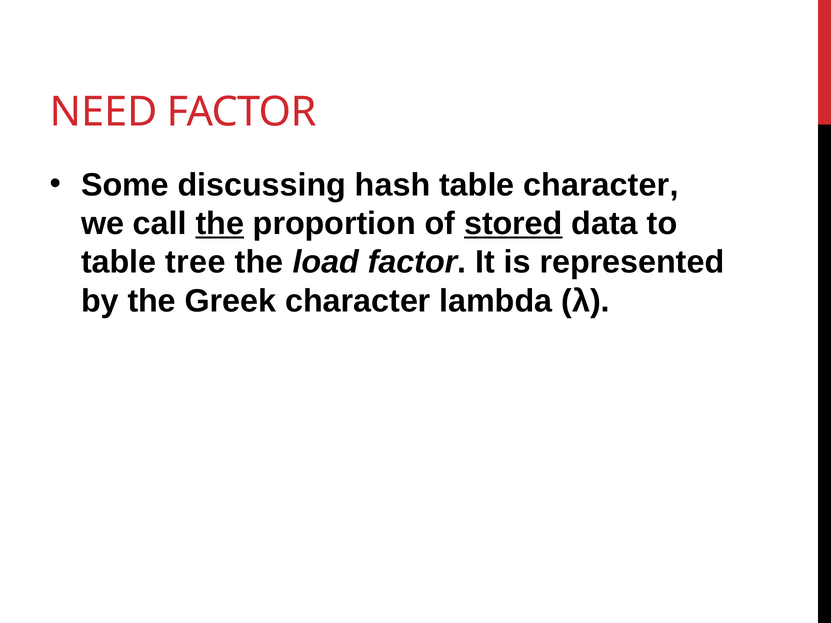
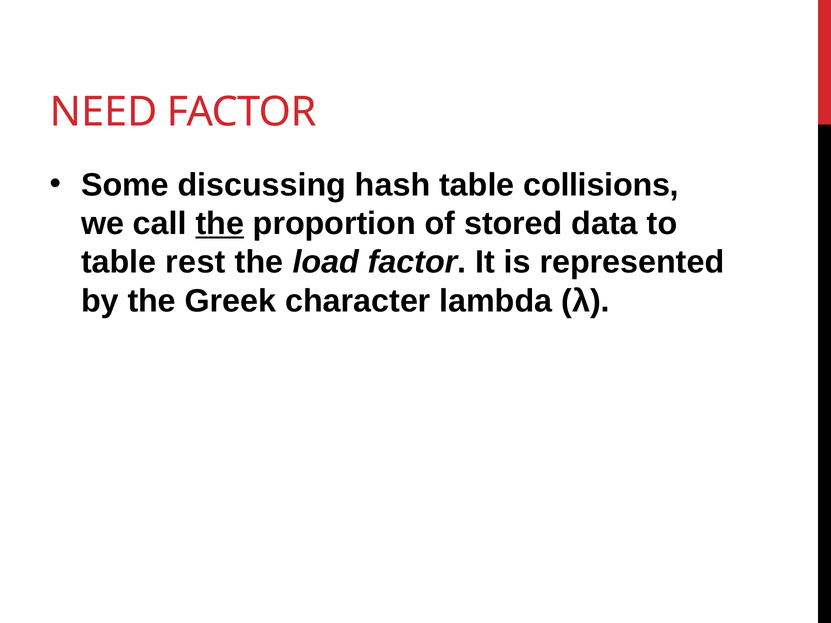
table character: character -> collisions
stored underline: present -> none
tree: tree -> rest
